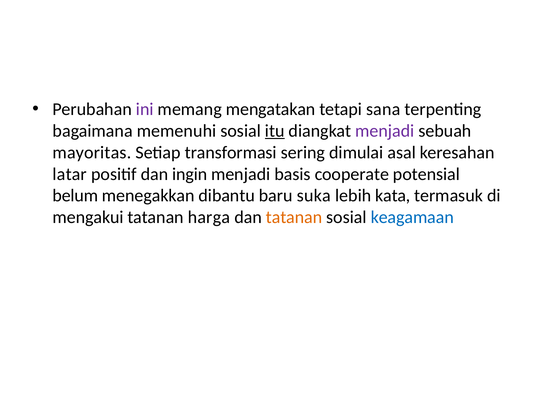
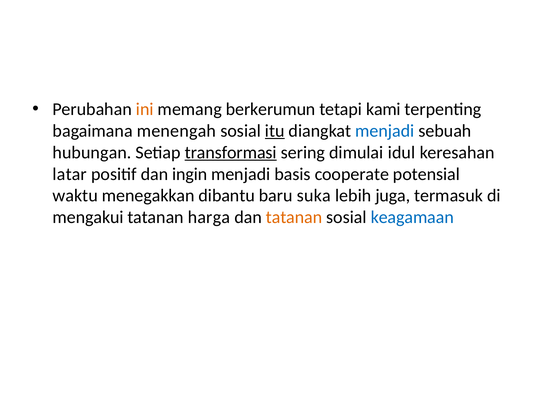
ini colour: purple -> orange
mengatakan: mengatakan -> berkerumun
sana: sana -> kami
memenuhi: memenuhi -> menengah
menjadi at (385, 131) colour: purple -> blue
mayoritas: mayoritas -> hubungan
transformasi underline: none -> present
asal: asal -> idul
belum: belum -> waktu
kata: kata -> juga
